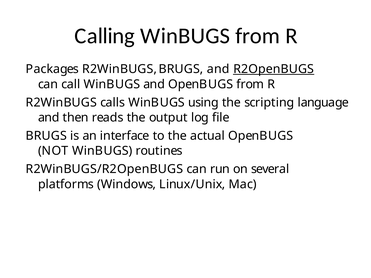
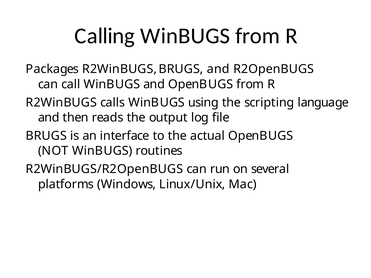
R2OpenBUGS underline: present -> none
